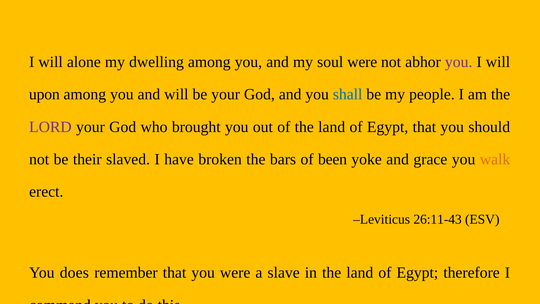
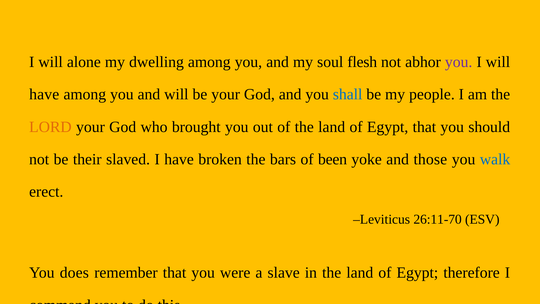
soul were: were -> flesh
upon at (44, 94): upon -> have
LORD colour: purple -> orange
grace: grace -> those
walk colour: orange -> blue
26:11-43: 26:11-43 -> 26:11-70
